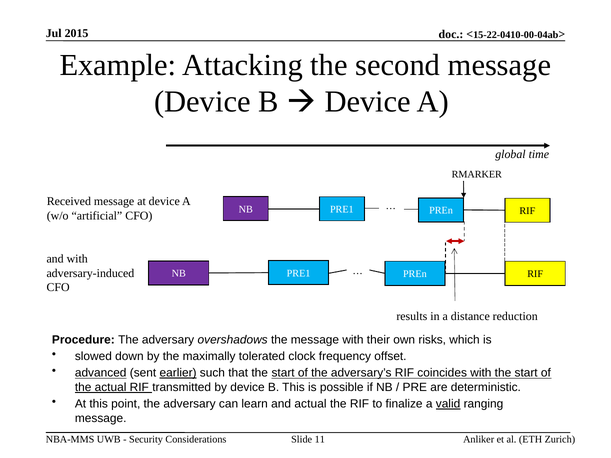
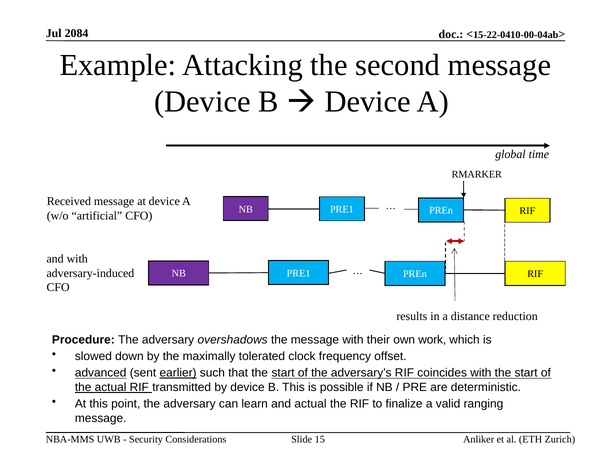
2015: 2015 -> 2084
risks: risks -> work
valid underline: present -> none
11: 11 -> 15
